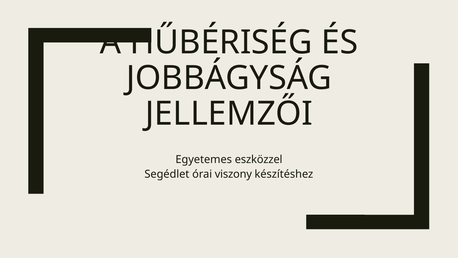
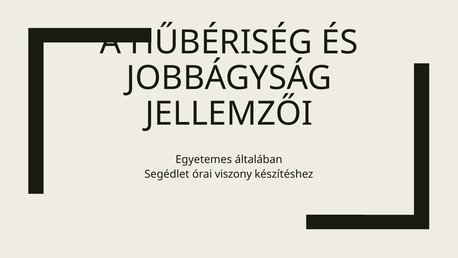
eszközzel: eszközzel -> általában
